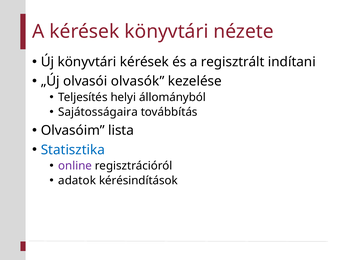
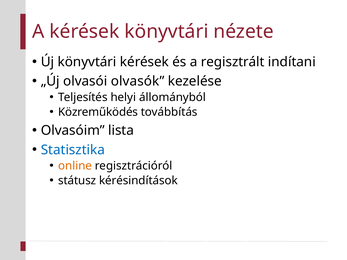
Sajátosságaira: Sajátosságaira -> Közreműködés
online colour: purple -> orange
adatok: adatok -> státusz
